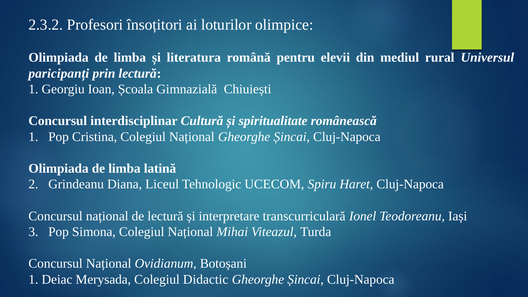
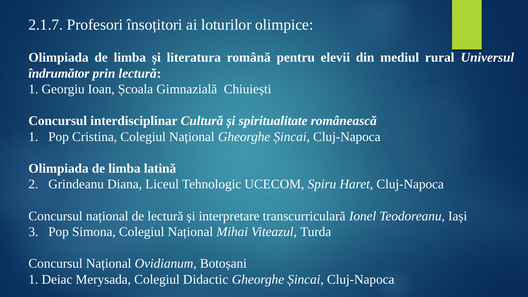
2.3.2: 2.3.2 -> 2.1.7
paricipanți: paricipanți -> îndrumător
